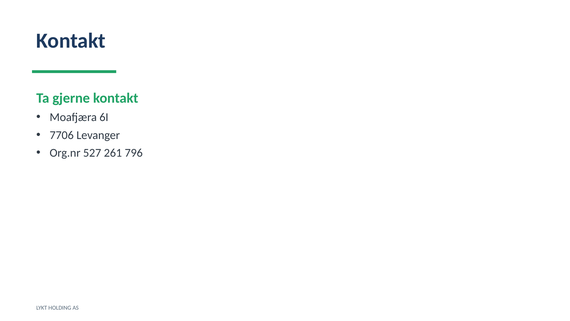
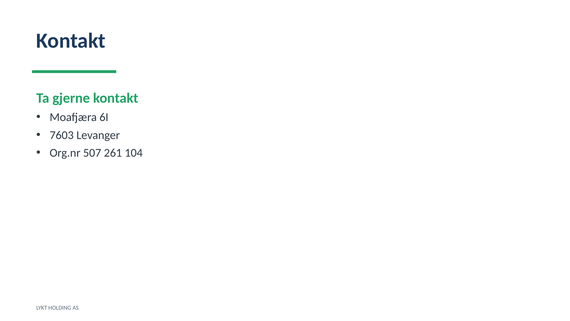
7706: 7706 -> 7603
527: 527 -> 507
796: 796 -> 104
